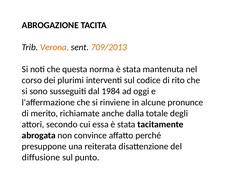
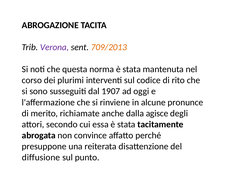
Verona colour: orange -> purple
1984: 1984 -> 1907
totale: totale -> agisce
